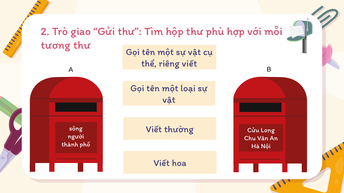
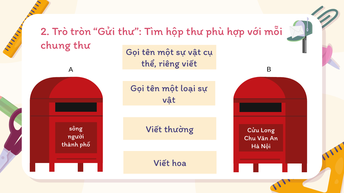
giao: giao -> tròn
tương: tương -> chung
